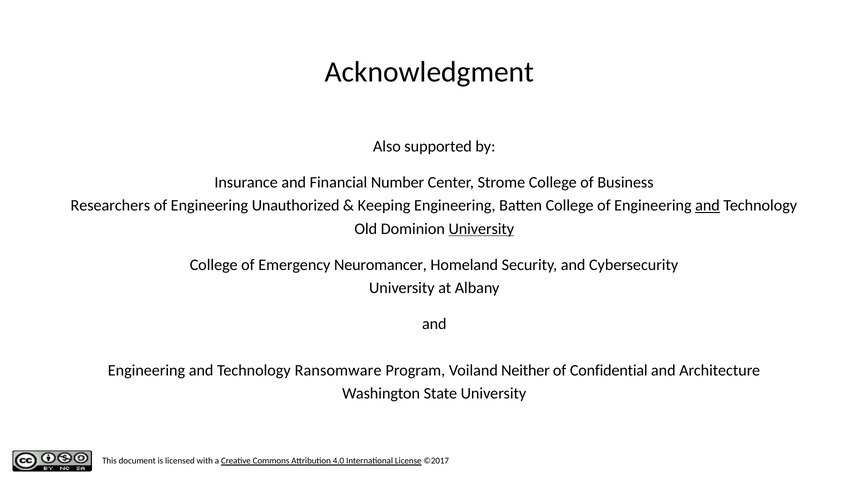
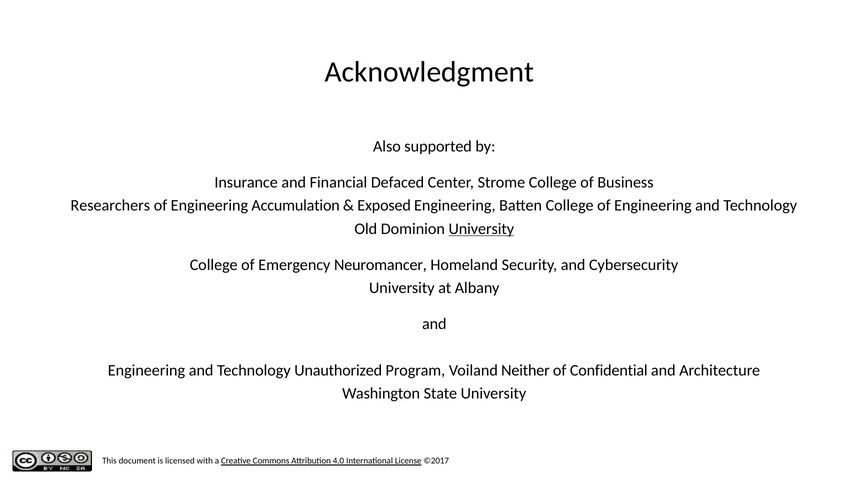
Number: Number -> Defaced
Unauthorized: Unauthorized -> Accumulation
Keeping: Keeping -> Exposed
and at (708, 206) underline: present -> none
Ransomware: Ransomware -> Unauthorized
